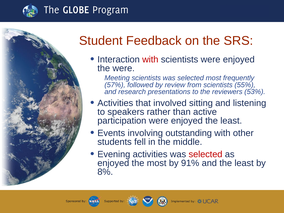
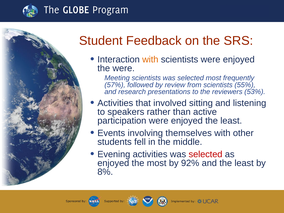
with at (150, 59) colour: red -> orange
outstanding: outstanding -> themselves
91%: 91% -> 92%
